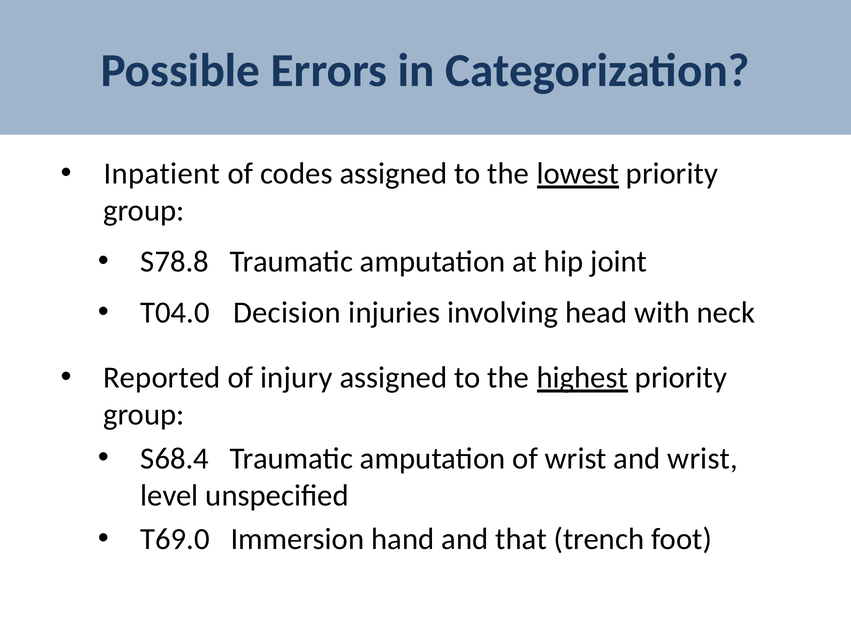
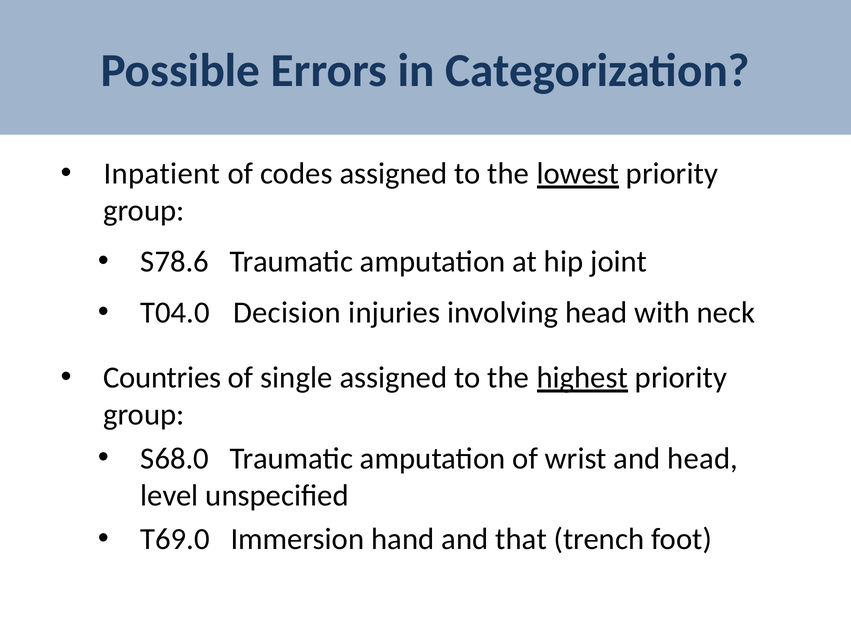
S78.8: S78.8 -> S78.6
Reported: Reported -> Countries
injury: injury -> single
S68.4: S68.4 -> S68.0
and wrist: wrist -> head
